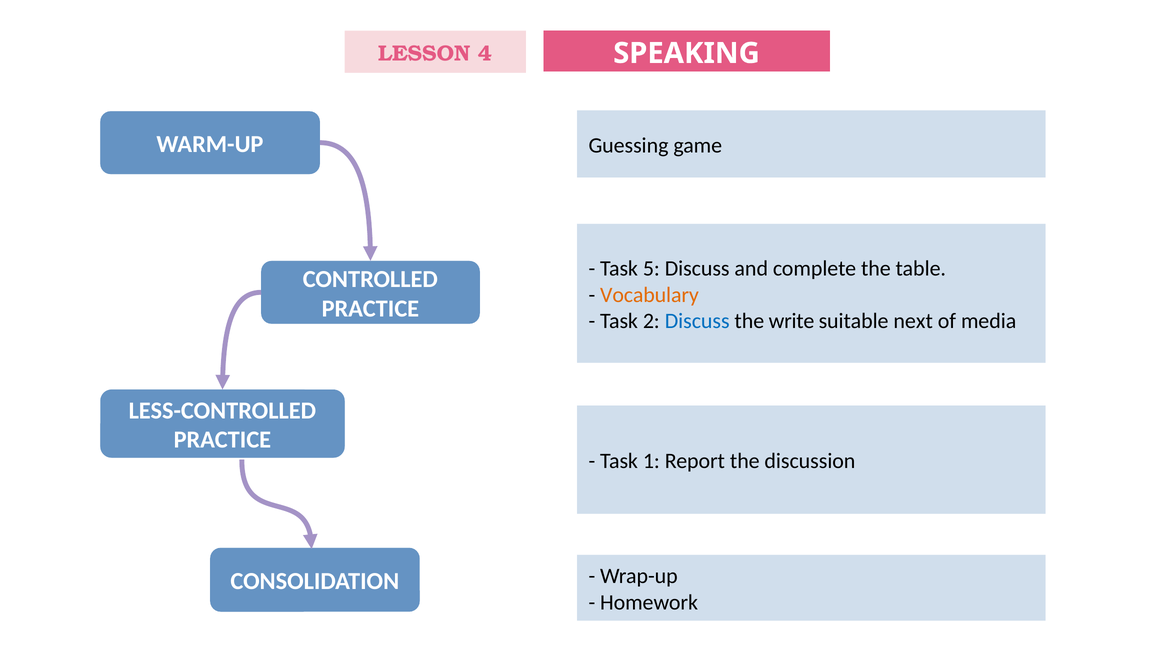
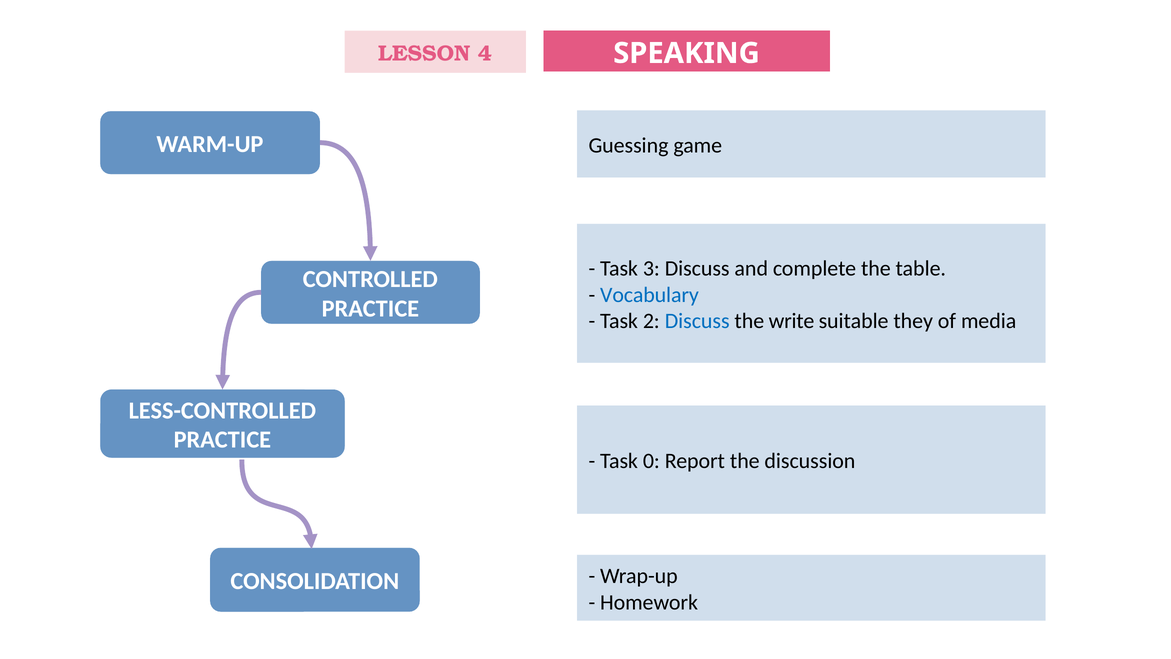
5: 5 -> 3
Vocabulary colour: orange -> blue
next: next -> they
1: 1 -> 0
